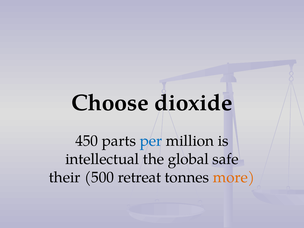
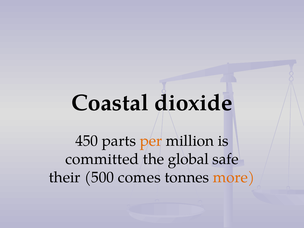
Choose: Choose -> Coastal
per colour: blue -> orange
intellectual: intellectual -> committed
retreat: retreat -> comes
